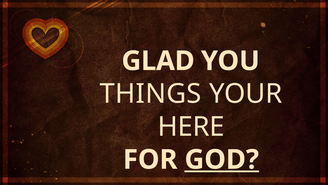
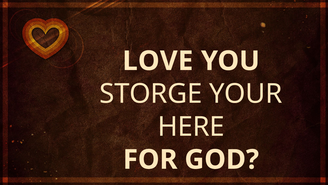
GLAD: GLAD -> LOVE
THINGS: THINGS -> STORGE
GOD underline: present -> none
